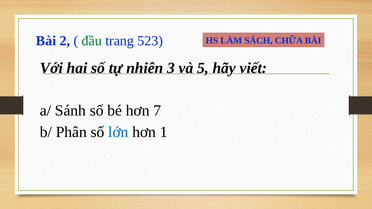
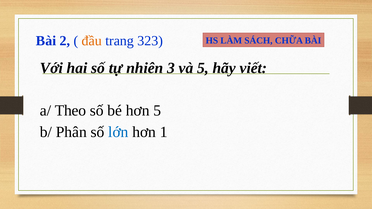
đầu colour: green -> orange
523: 523 -> 323
Sánh: Sánh -> Theo
hơn 7: 7 -> 5
